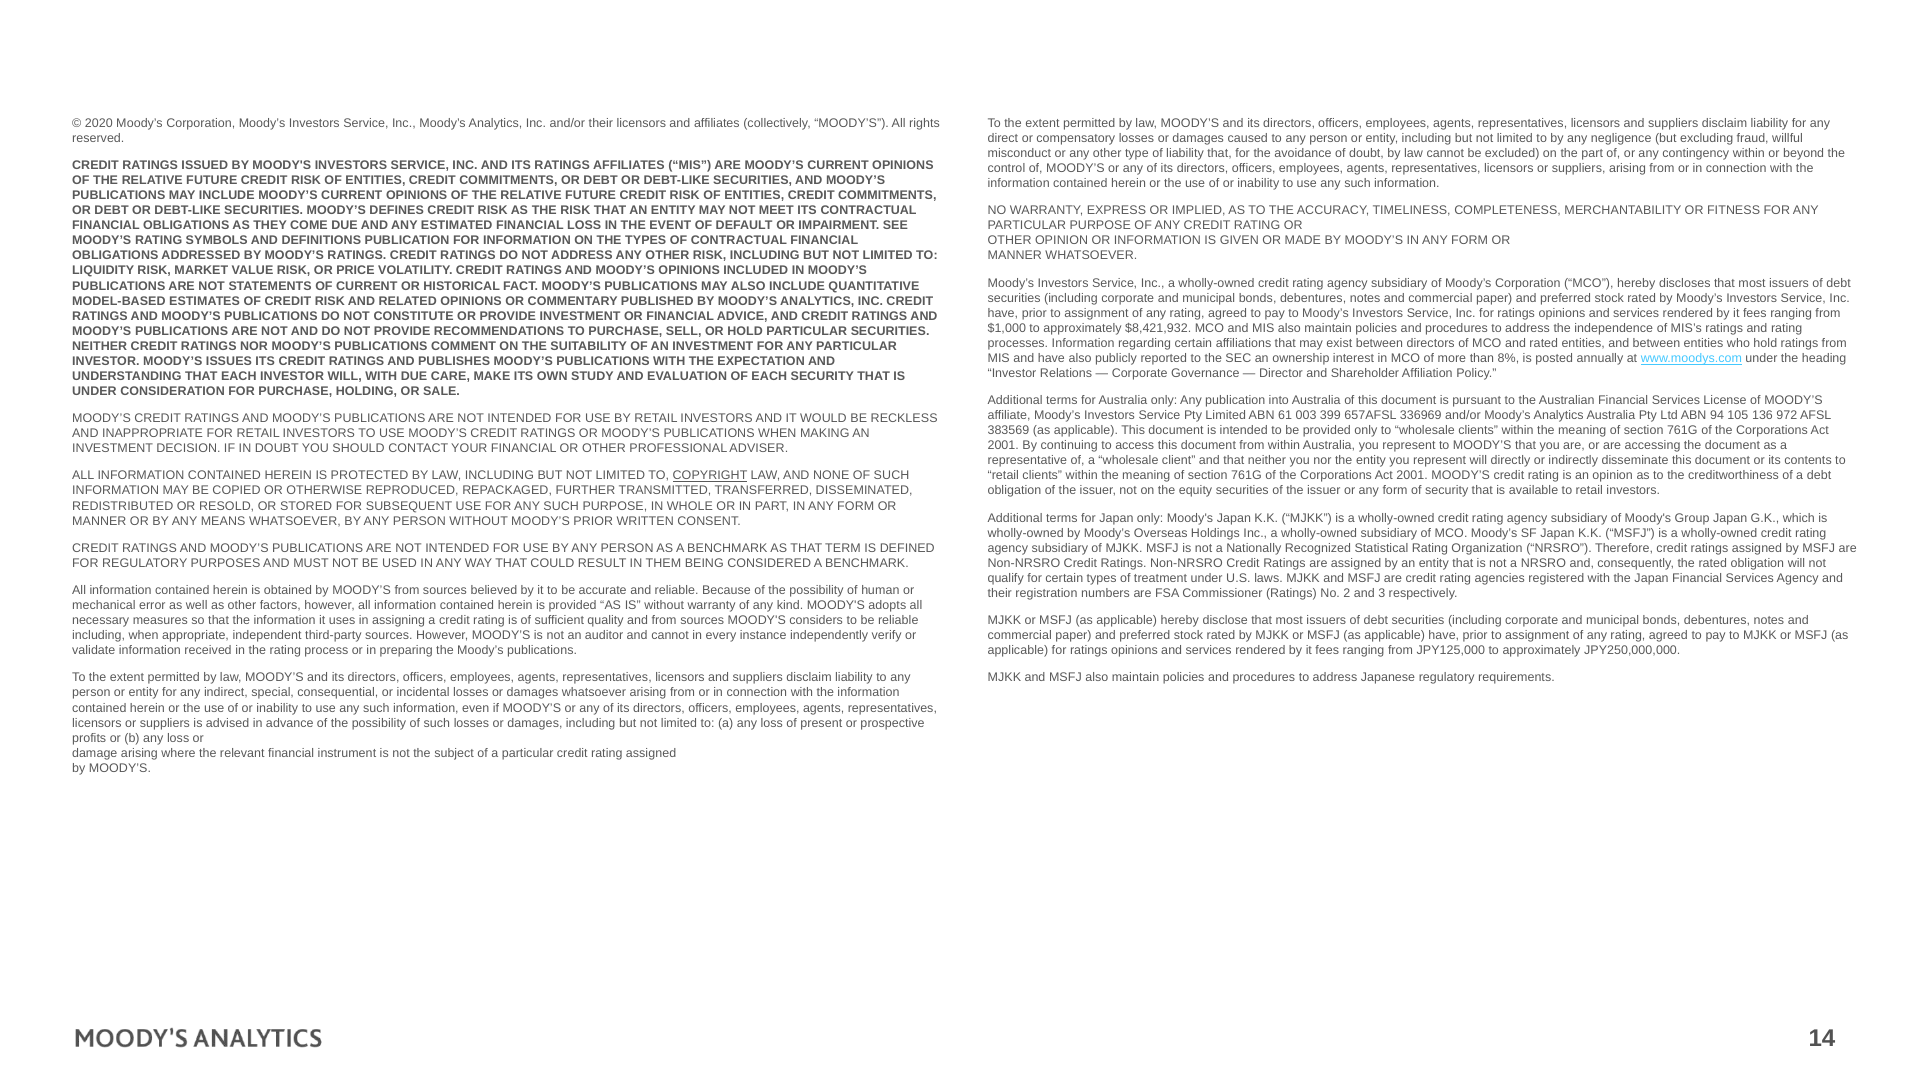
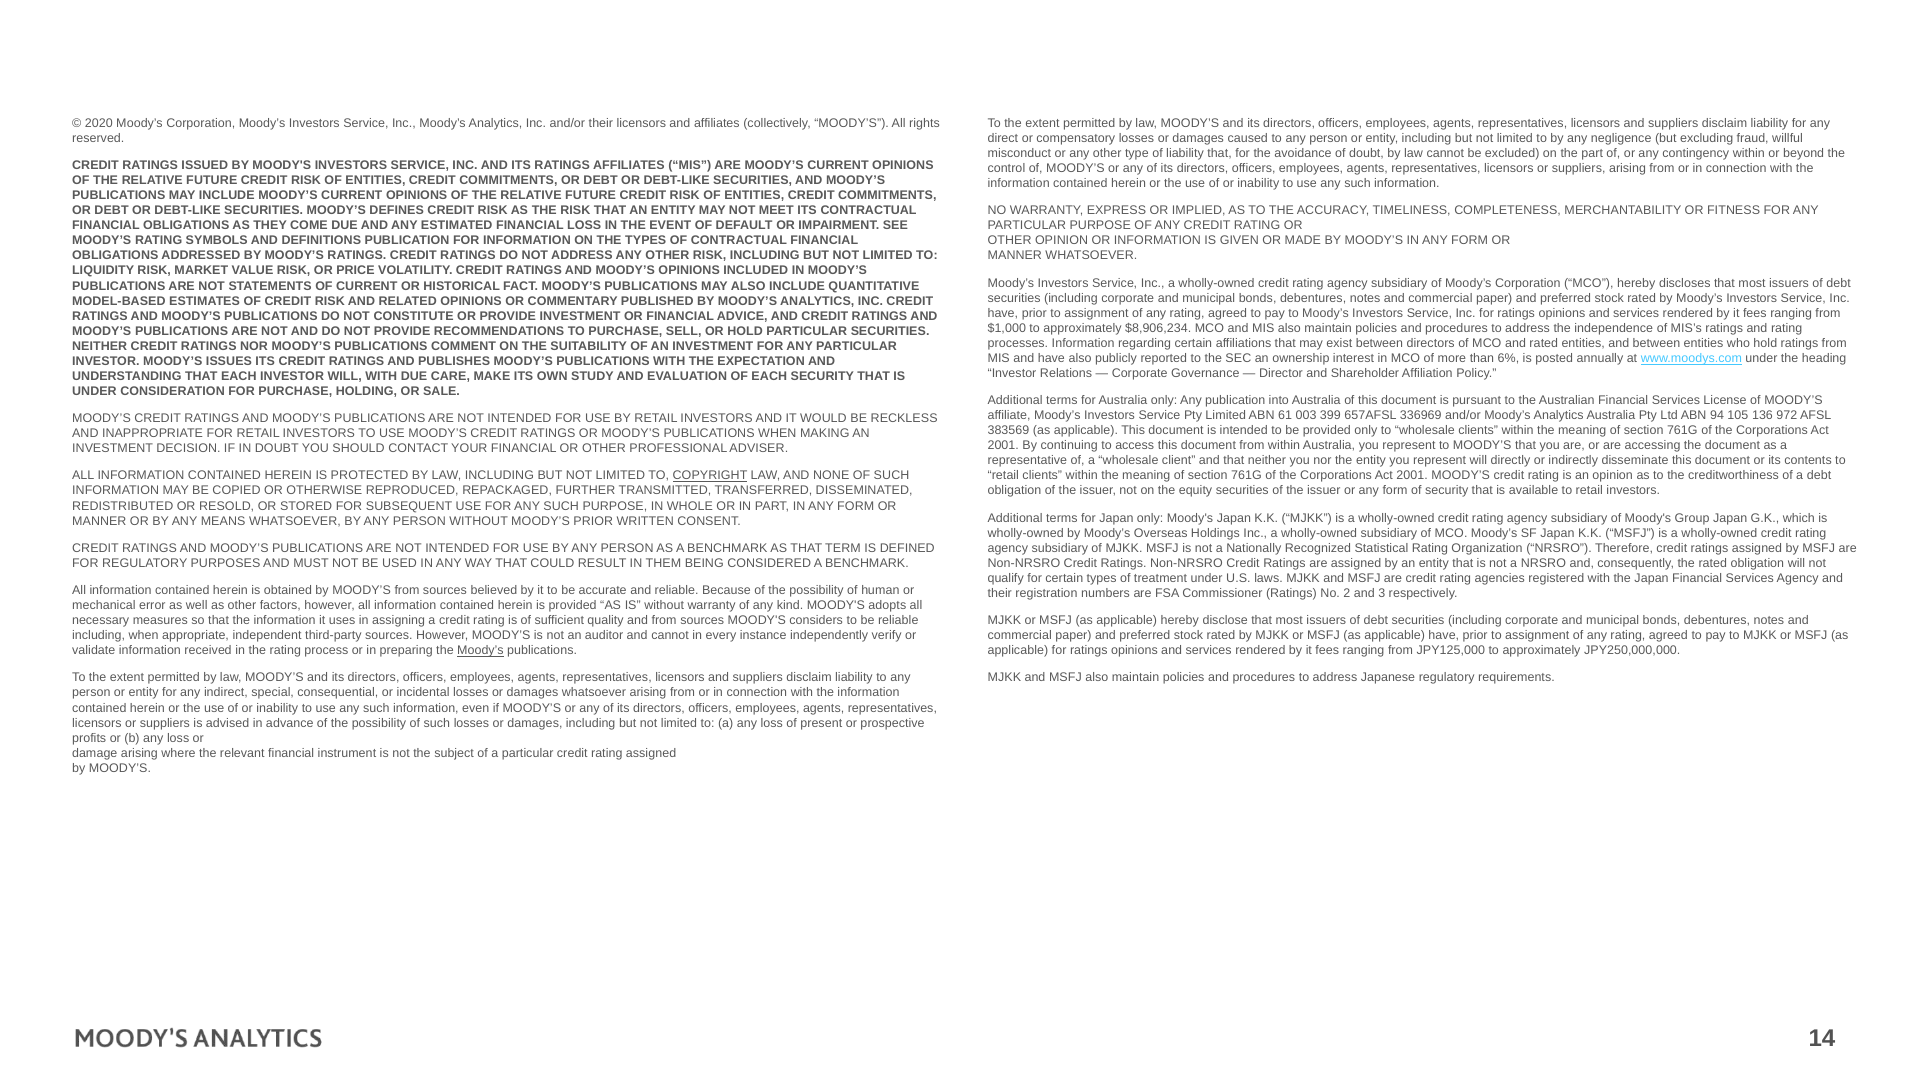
$8,421,932: $8,421,932 -> $8,906,234
8%: 8% -> 6%
Moody’s at (480, 650) underline: none -> present
